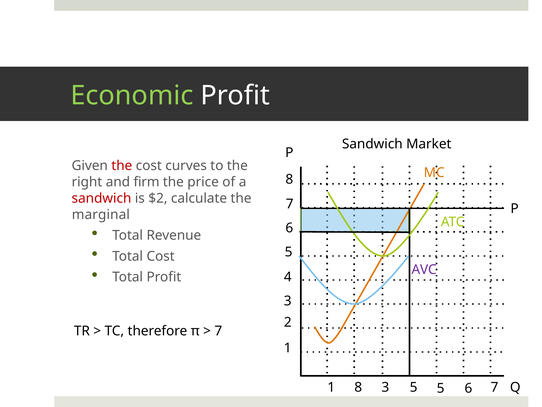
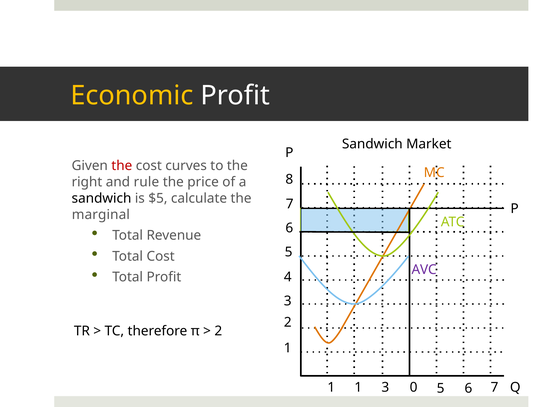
Economic colour: light green -> yellow
firm: firm -> rule
sandwich at (102, 198) colour: red -> black
$2: $2 -> $5
7 at (218, 331): 7 -> 2
1 8: 8 -> 1
3 5: 5 -> 0
